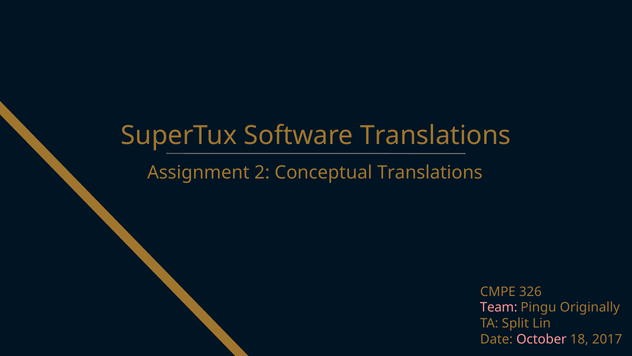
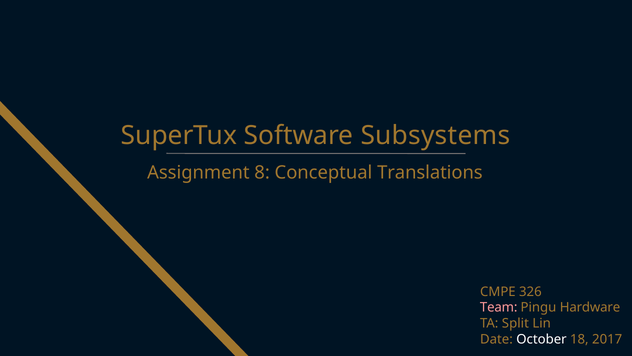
Software Translations: Translations -> Subsystems
2: 2 -> 8
Originally: Originally -> Hardware
October colour: pink -> white
